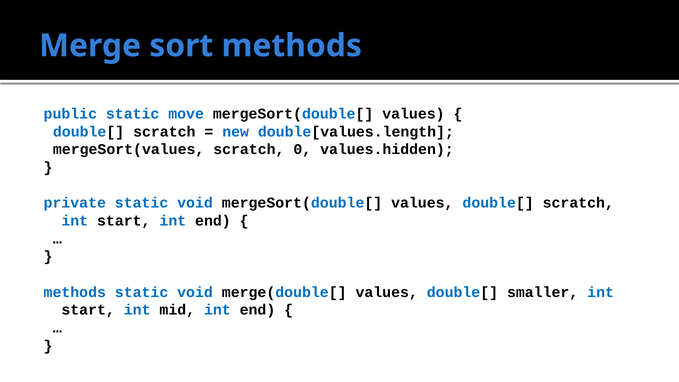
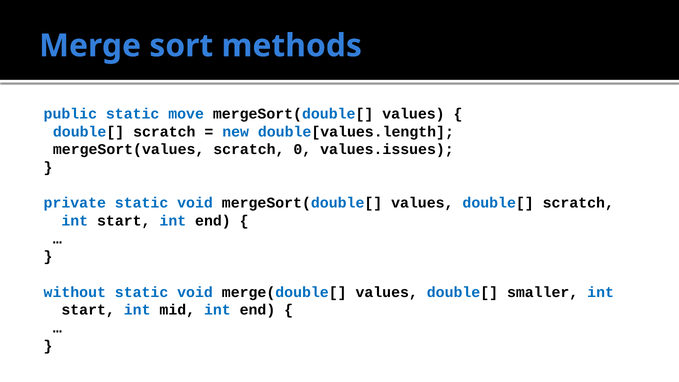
values.hidden: values.hidden -> values.issues
methods at (75, 292): methods -> without
